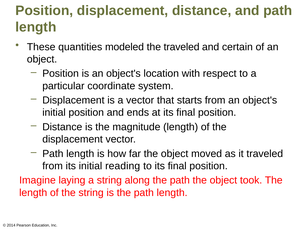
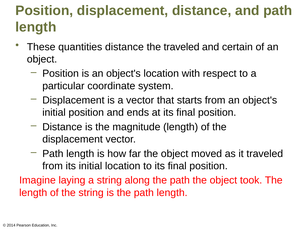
quantities modeled: modeled -> distance
initial reading: reading -> location
